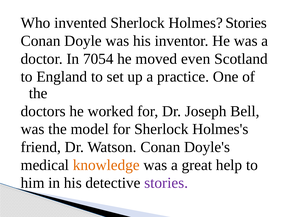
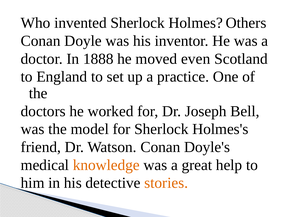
Holmes Stories: Stories -> Others
7054: 7054 -> 1888
stories at (166, 183) colour: purple -> orange
